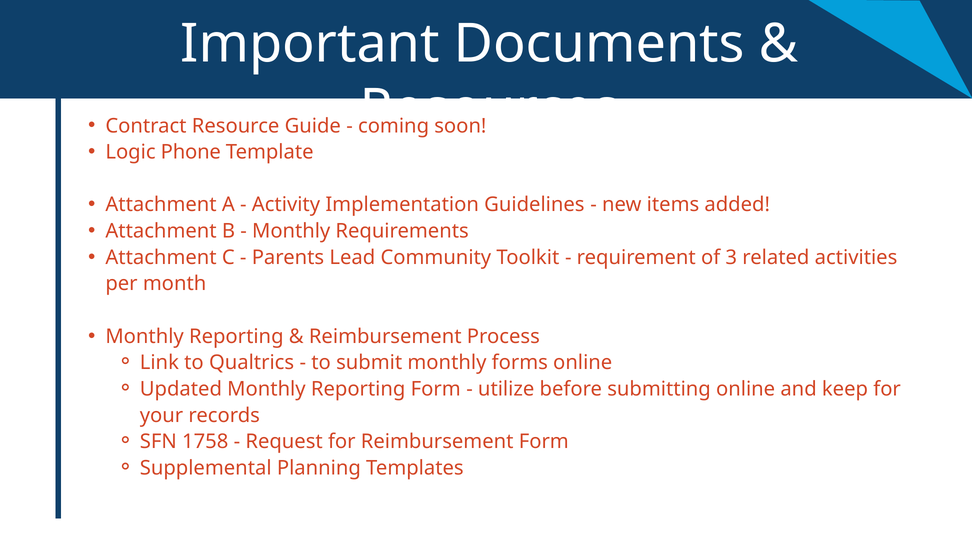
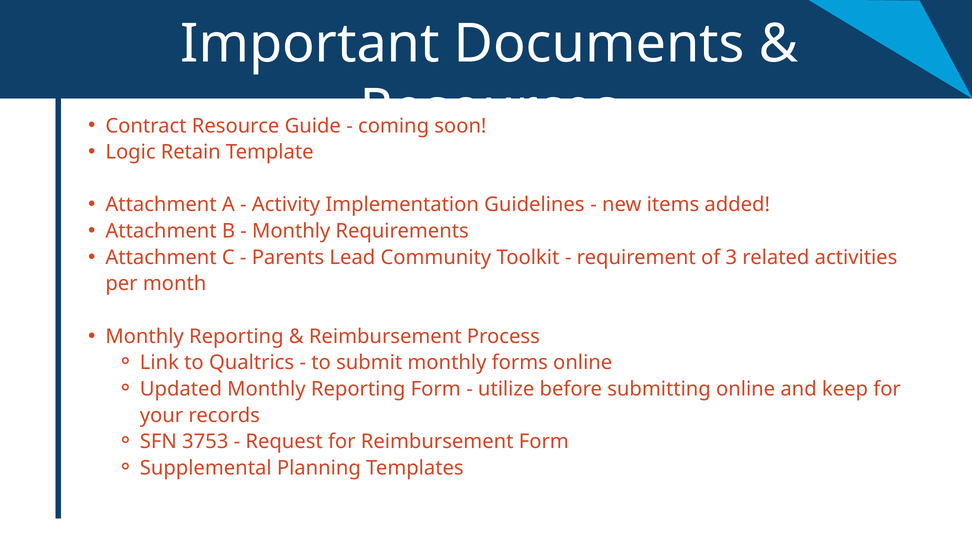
Phone: Phone -> Retain
1758: 1758 -> 3753
